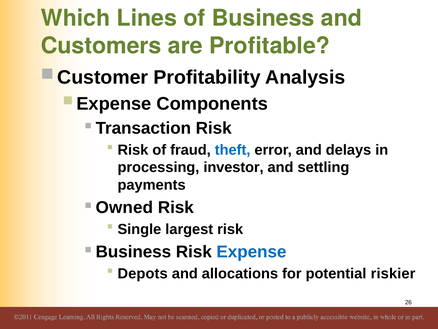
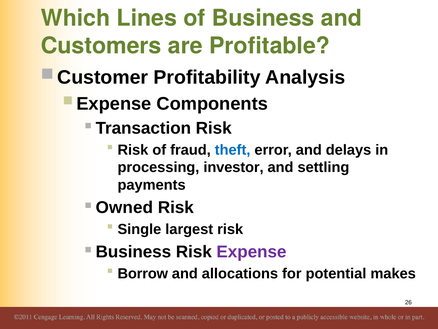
Expense colour: blue -> purple
Depots: Depots -> Borrow
riskier: riskier -> makes
